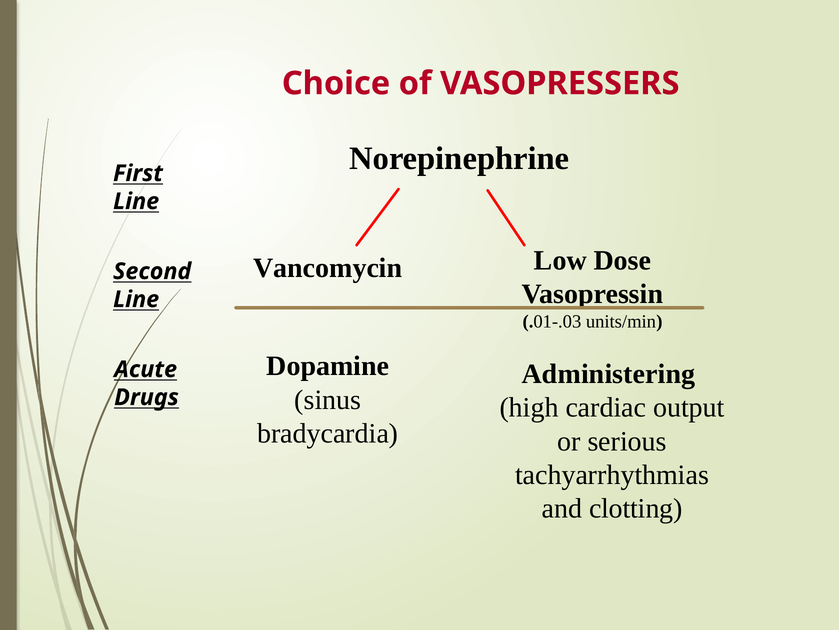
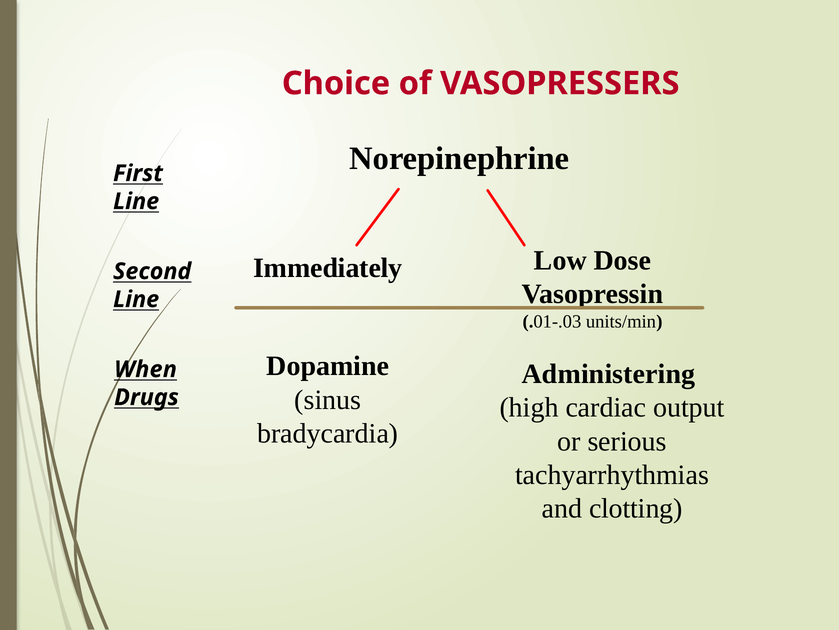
Vancomycin: Vancomycin -> Immediately
Acute: Acute -> When
